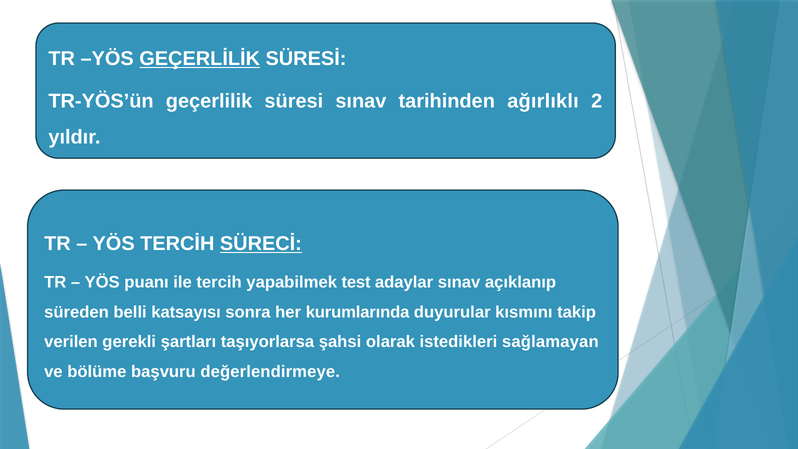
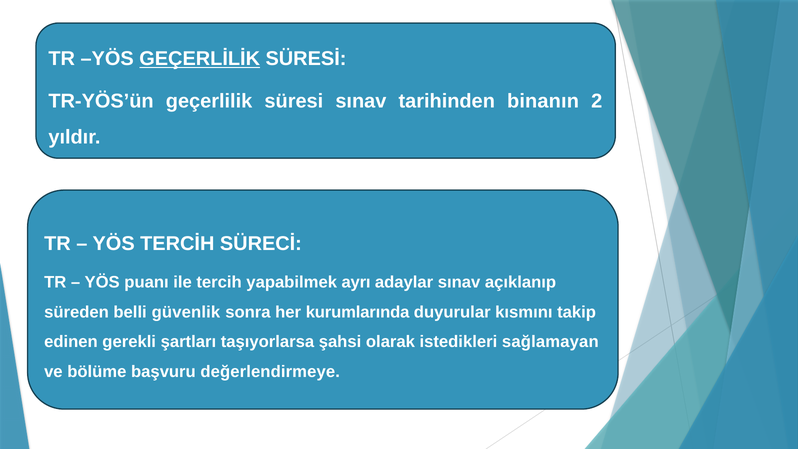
ağırlıklı: ağırlıklı -> binanın
SÜRECİ underline: present -> none
test: test -> ayrı
katsayısı: katsayısı -> güvenlik
verilen: verilen -> edinen
